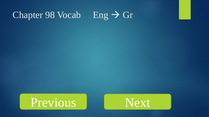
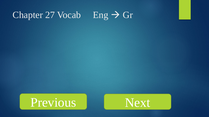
98: 98 -> 27
